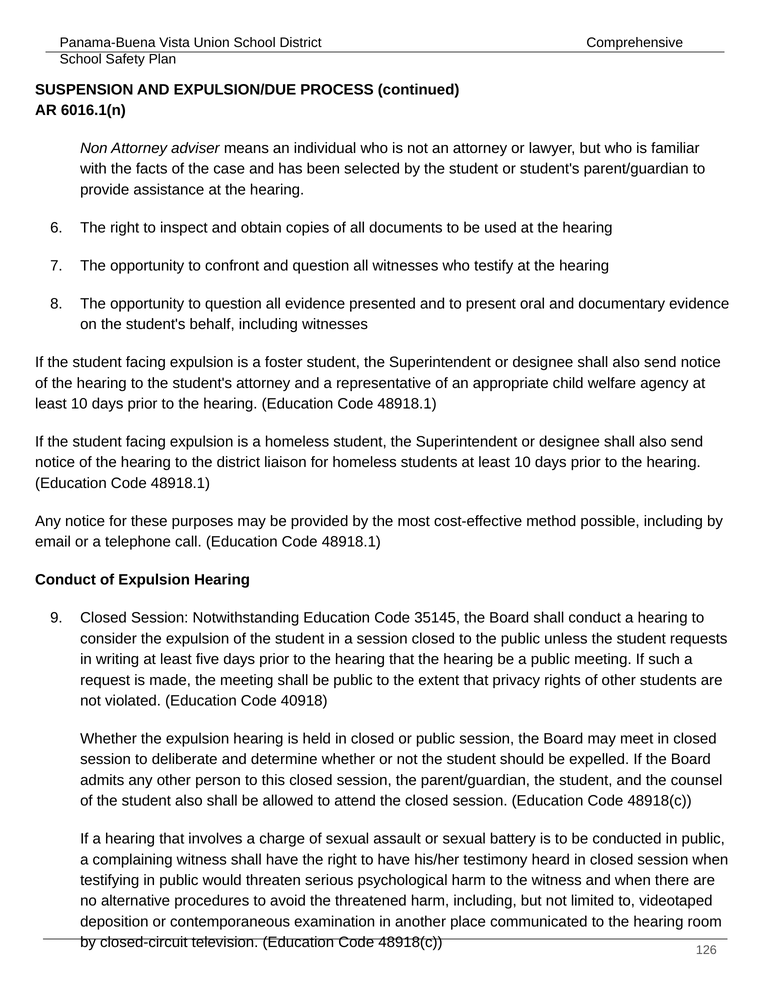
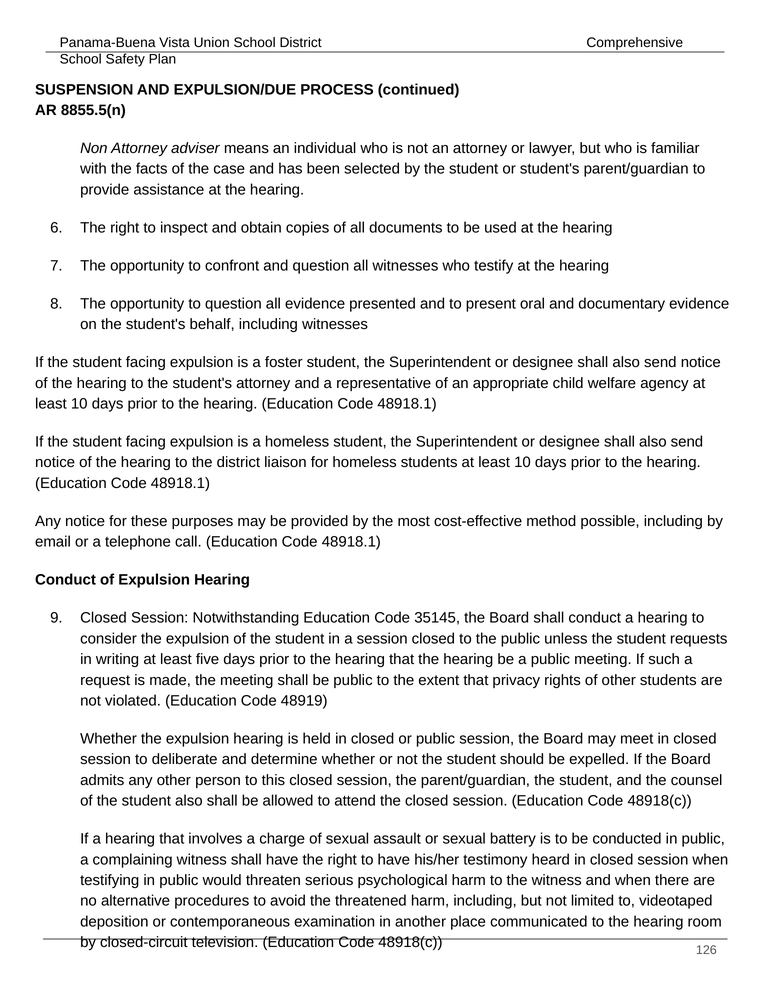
6016.1(n: 6016.1(n -> 8855.5(n
40918: 40918 -> 48919
